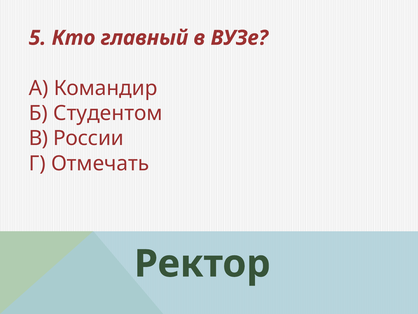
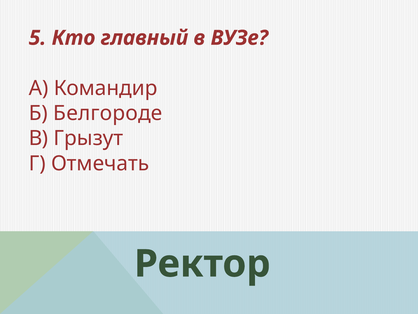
Студентом: Студентом -> Белгороде
России: России -> Грызут
